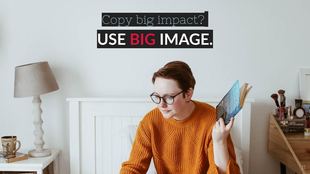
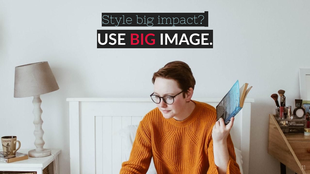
Copy: Copy -> Style
